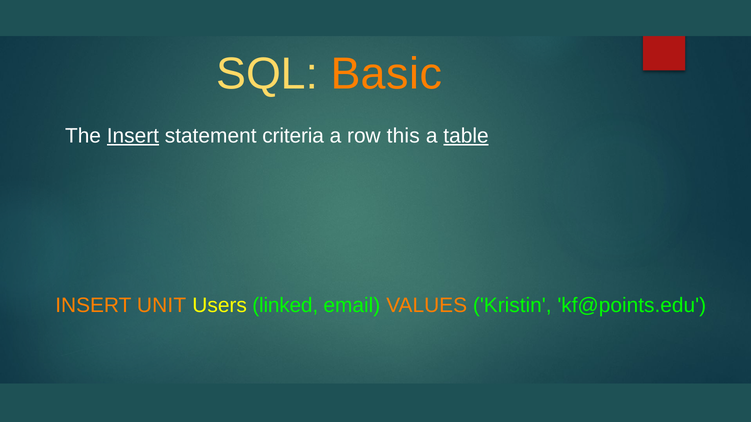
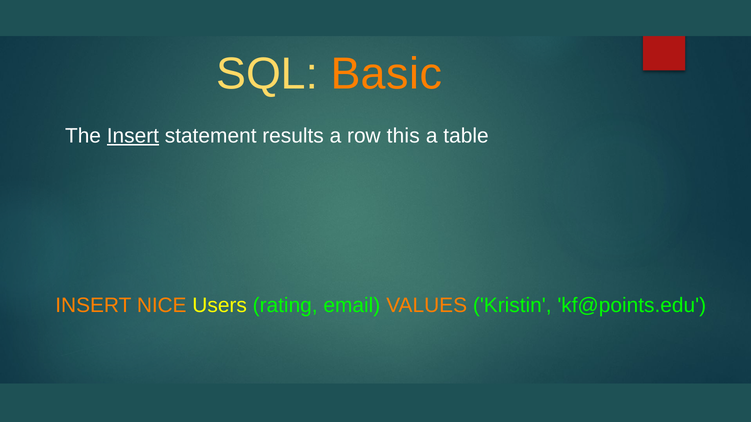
criteria: criteria -> results
table underline: present -> none
UNIT: UNIT -> NICE
linked: linked -> rating
